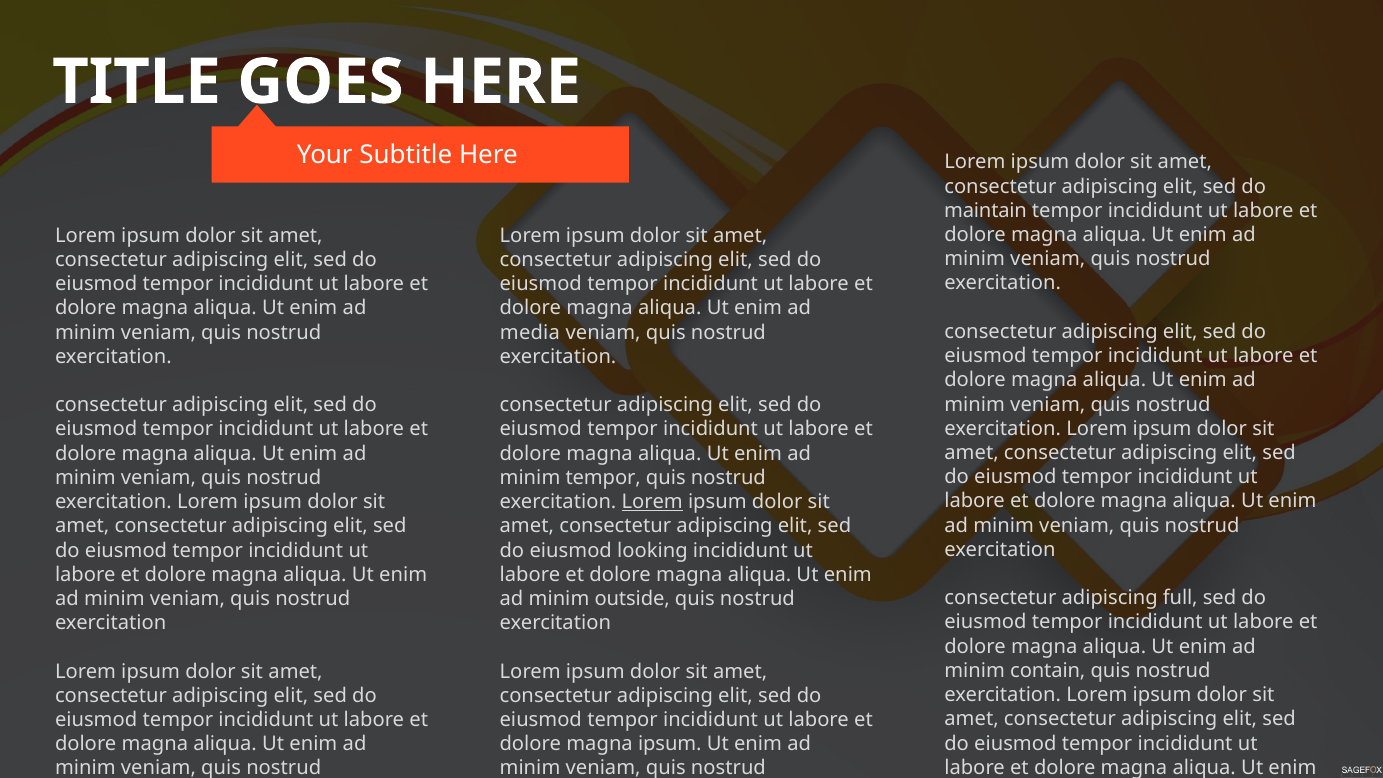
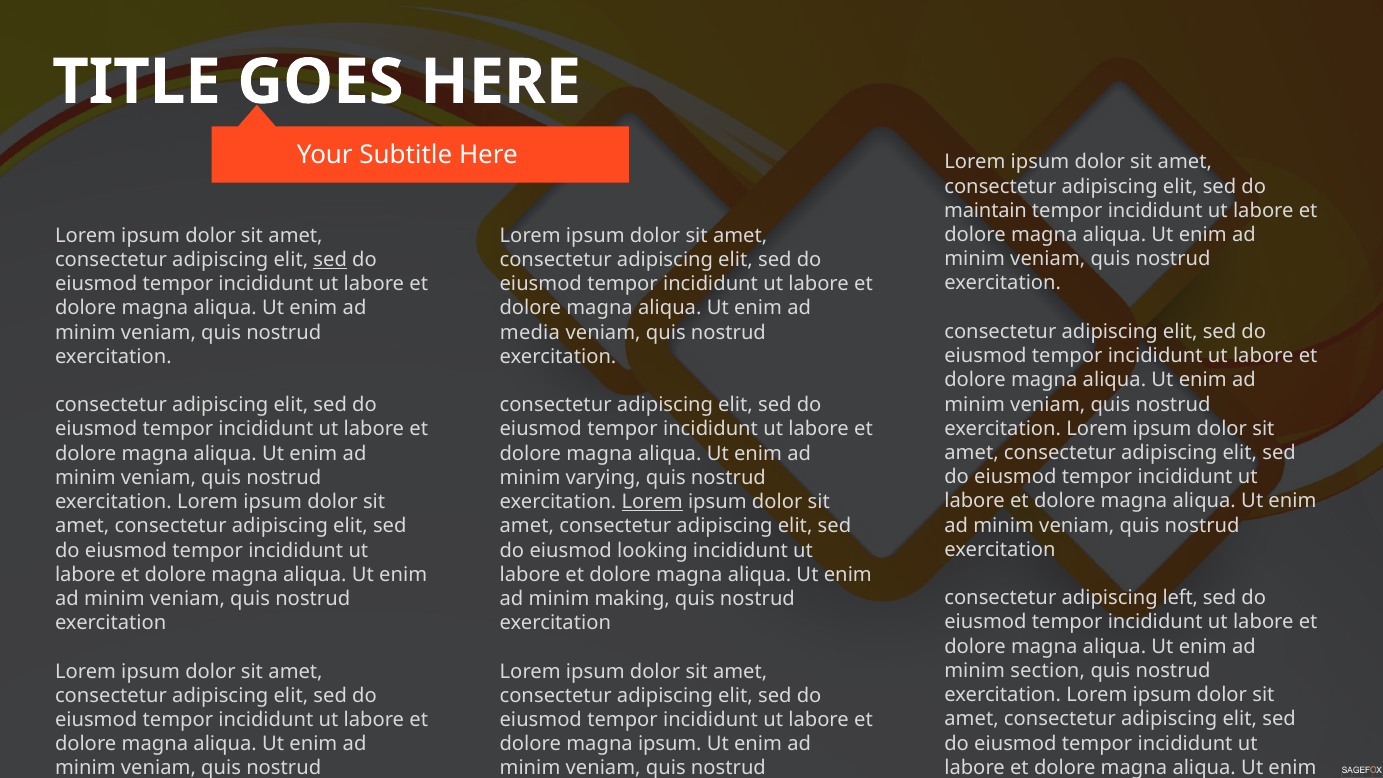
sed at (330, 260) underline: none -> present
minim tempor: tempor -> varying
full: full -> left
outside: outside -> making
contain: contain -> section
